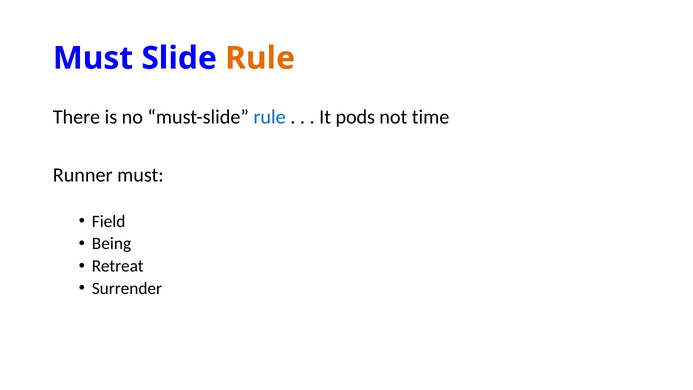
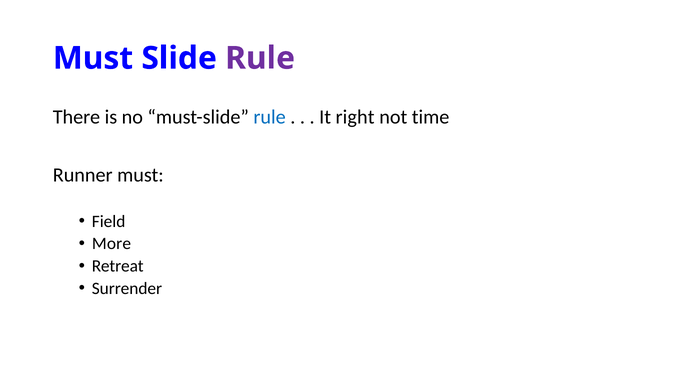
Rule at (260, 58) colour: orange -> purple
pods: pods -> right
Being: Being -> More
